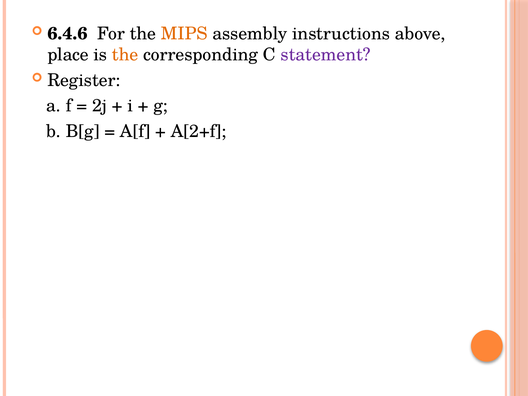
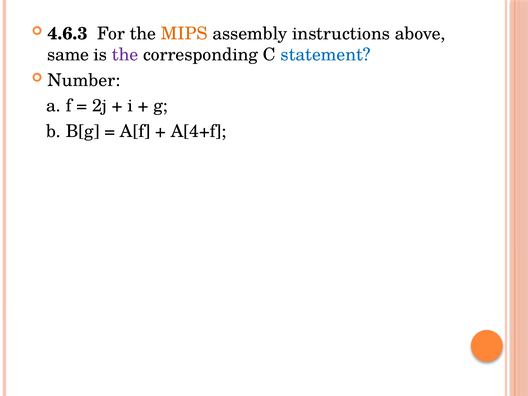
6.4.6: 6.4.6 -> 4.6.3
place: place -> same
the at (125, 55) colour: orange -> purple
statement colour: purple -> blue
Register: Register -> Number
A[2+f: A[2+f -> A[4+f
